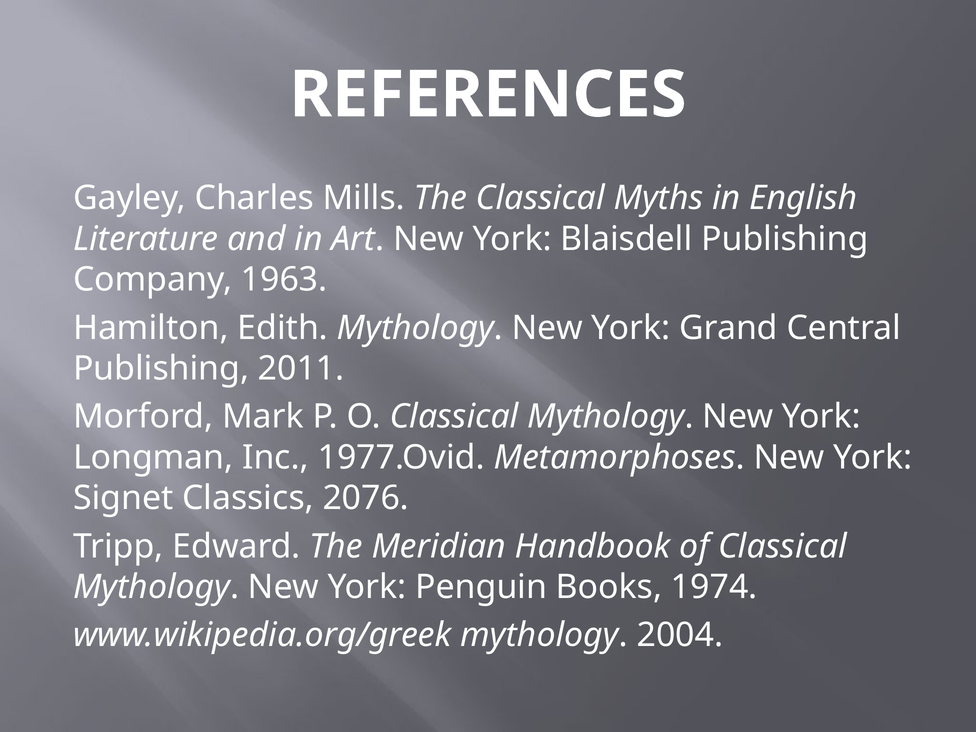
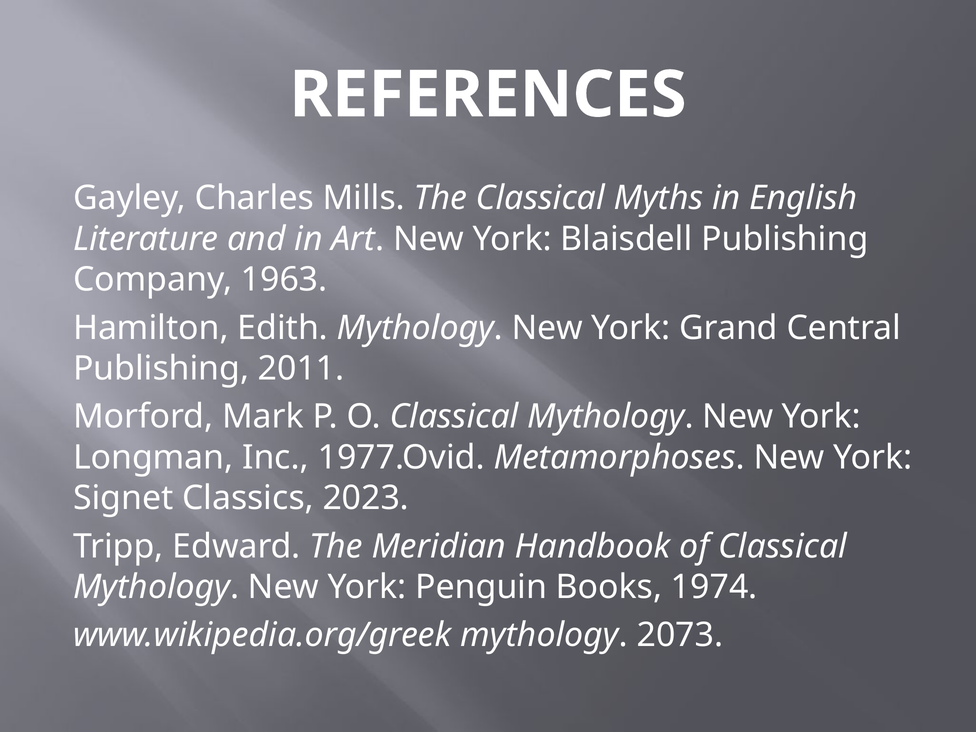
2076: 2076 -> 2023
2004: 2004 -> 2073
